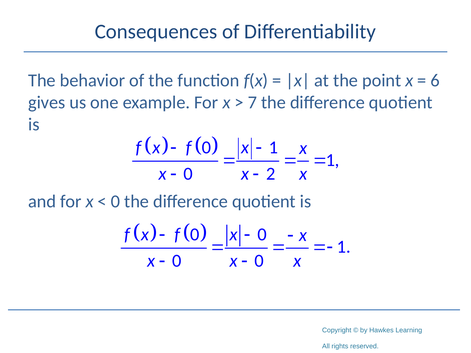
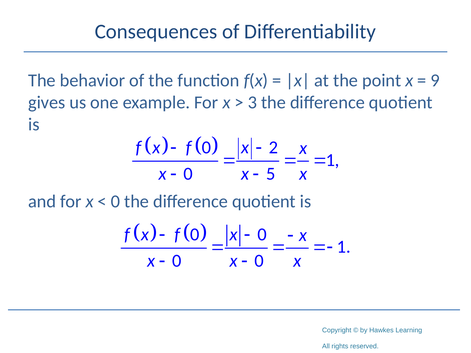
6: 6 -> 9
7: 7 -> 3
1 at (273, 148): 1 -> 2
2: 2 -> 5
